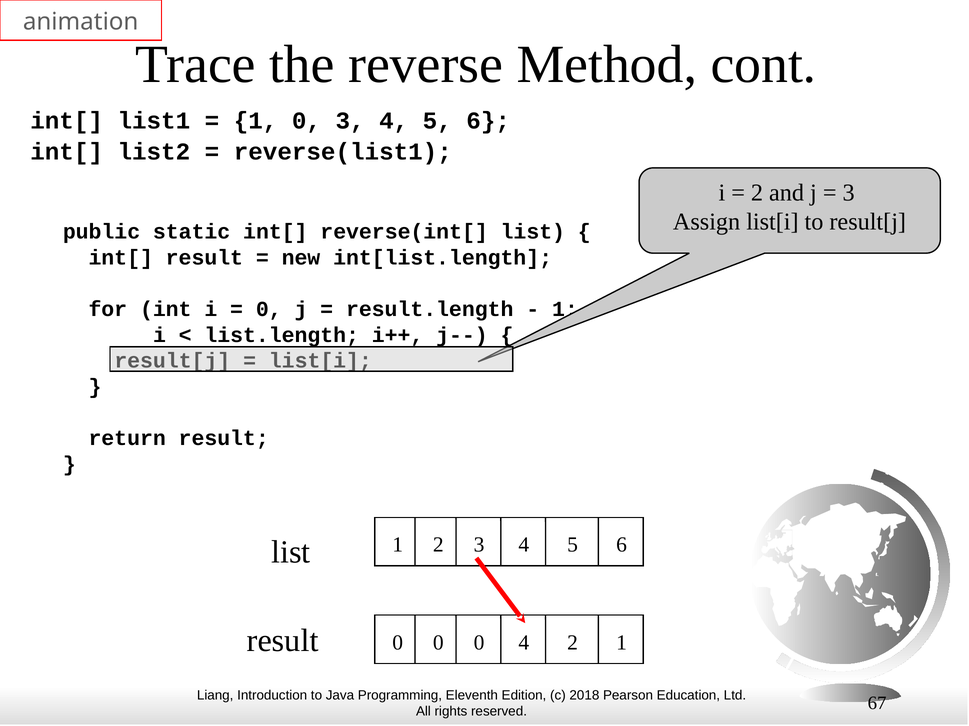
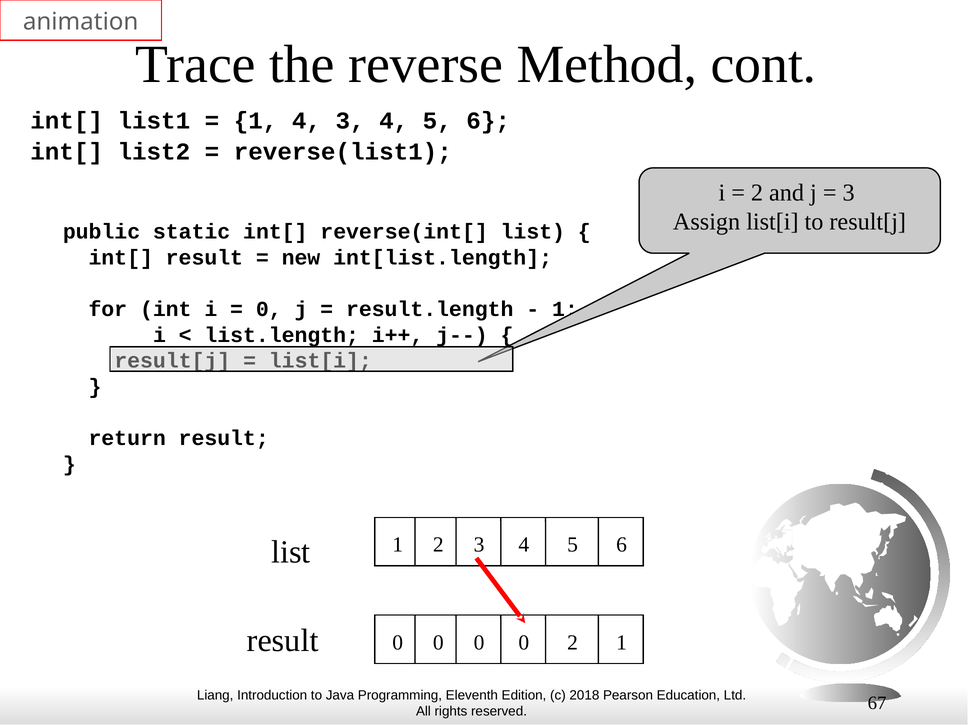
1 0: 0 -> 4
0 0 0 4: 4 -> 0
